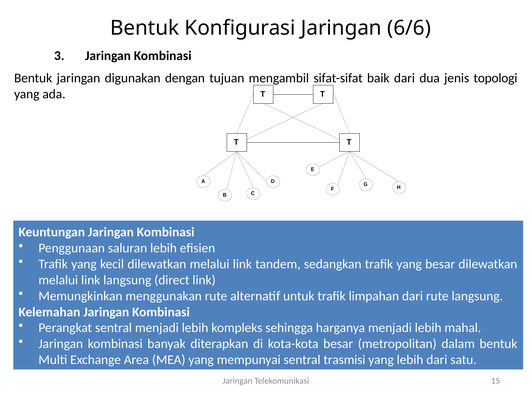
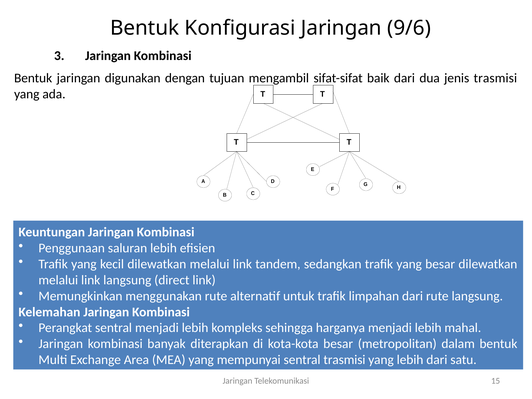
6/6: 6/6 -> 9/6
jenis topologi: topologi -> trasmisi
